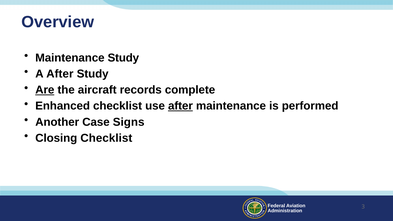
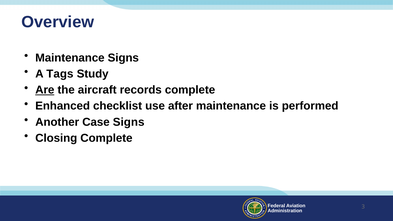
Maintenance Study: Study -> Signs
A After: After -> Tags
after at (180, 106) underline: present -> none
Closing Checklist: Checklist -> Complete
